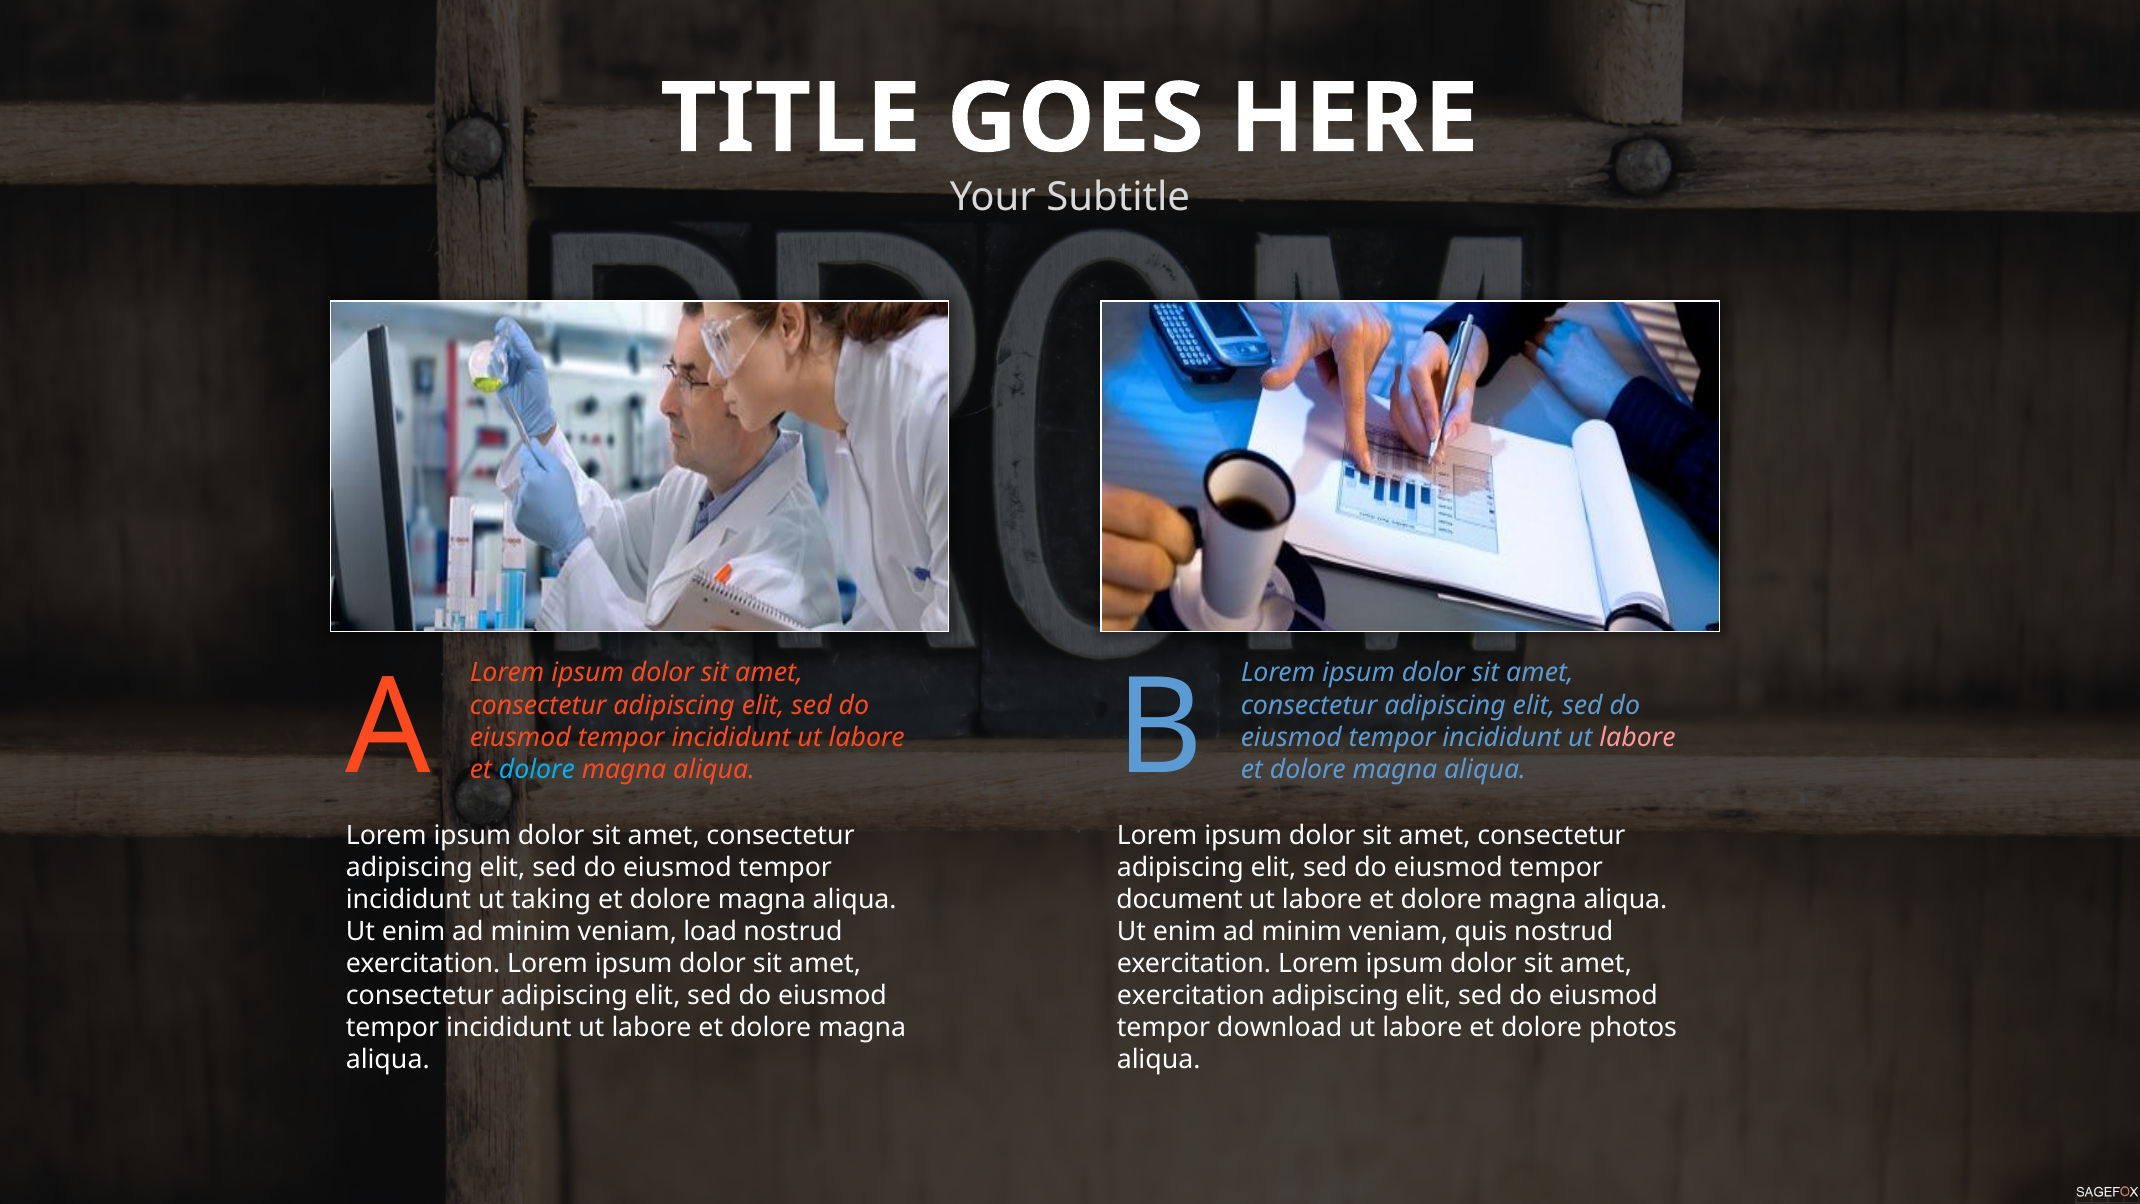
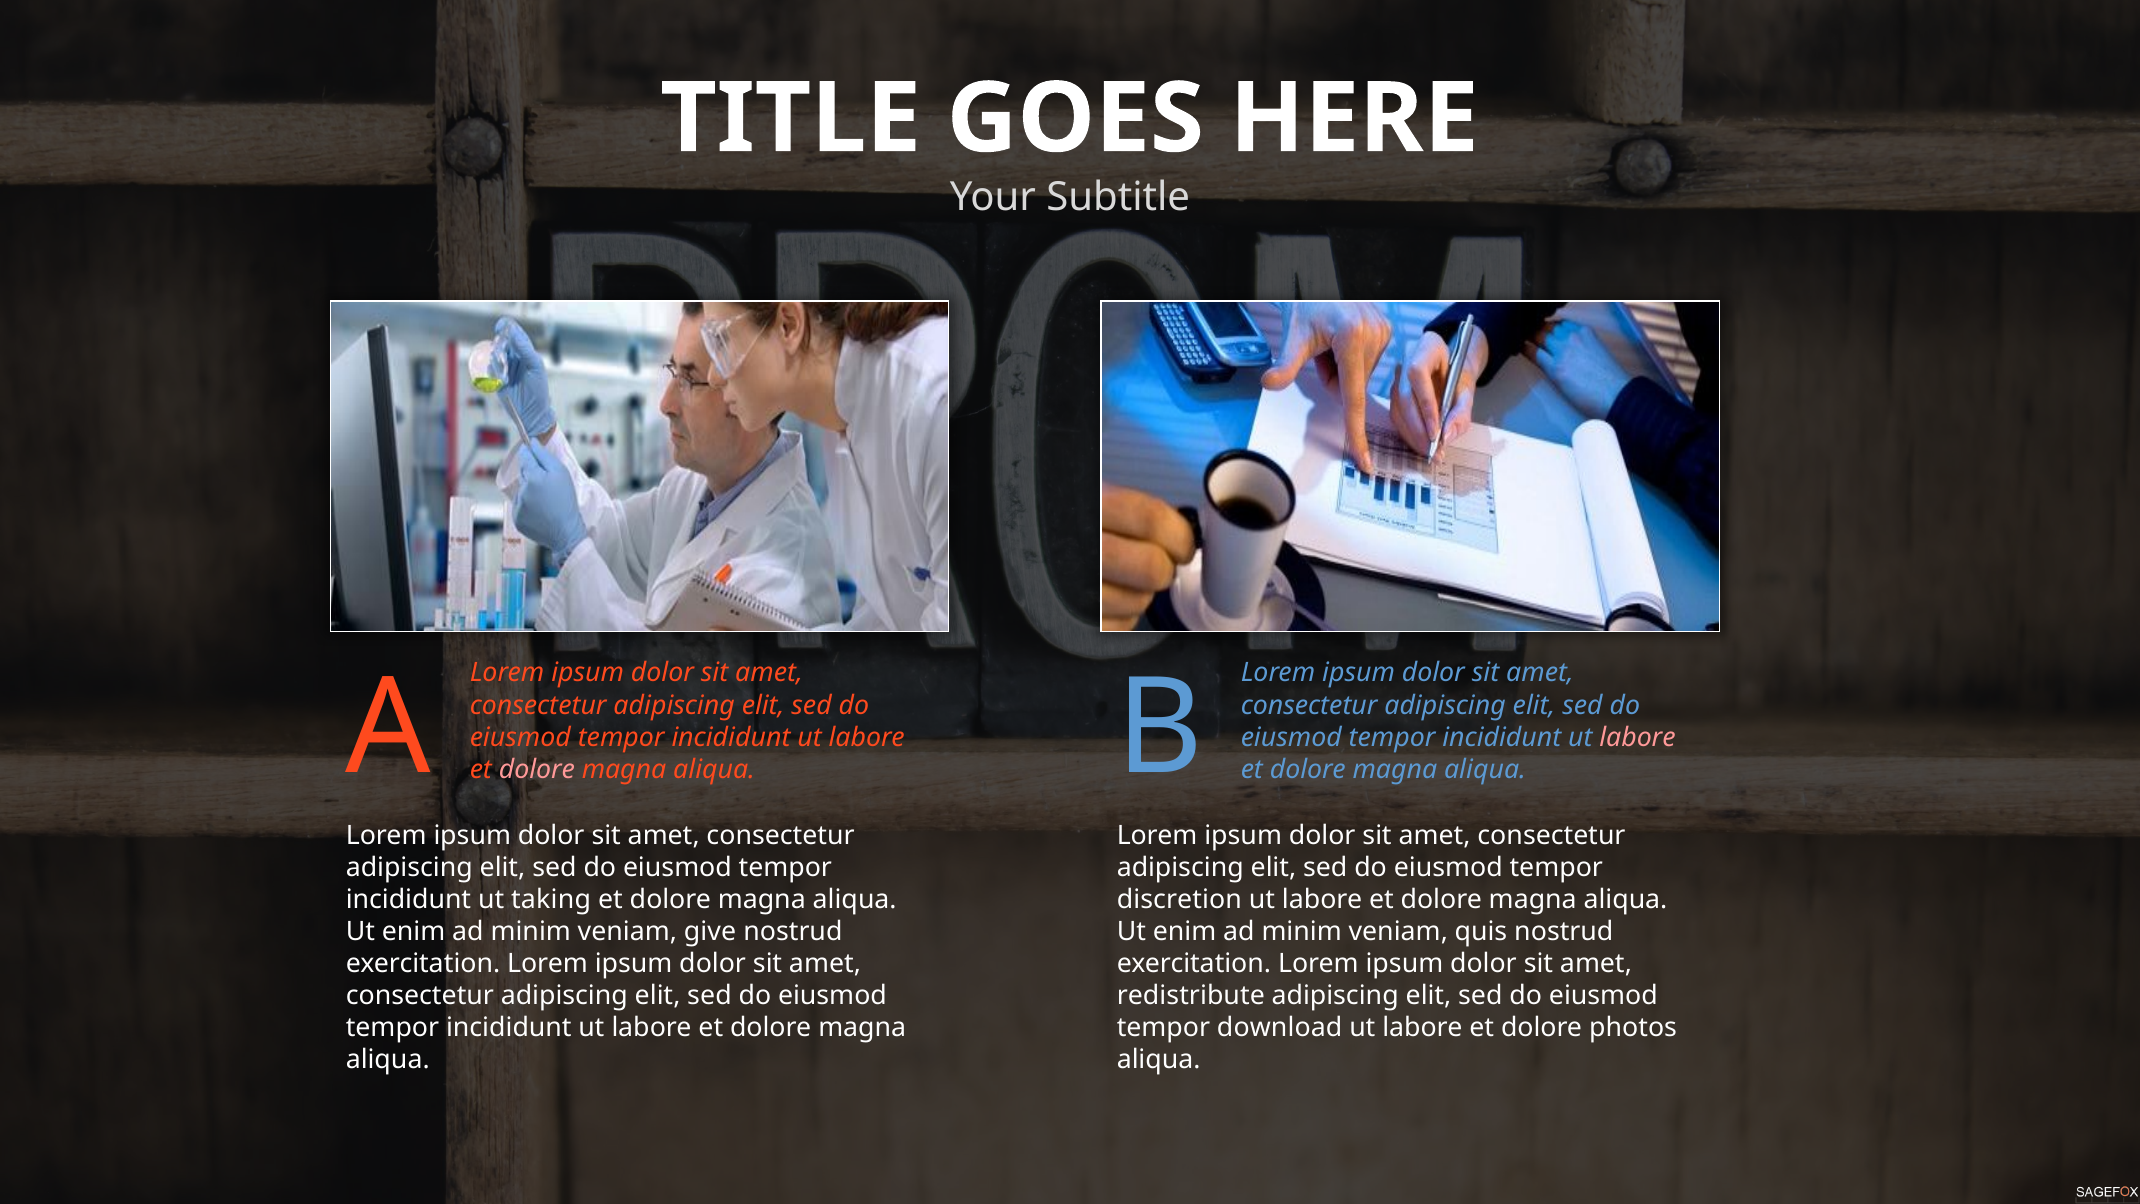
dolore at (537, 769) colour: light blue -> pink
document: document -> discretion
load: load -> give
exercitation at (1191, 996): exercitation -> redistribute
